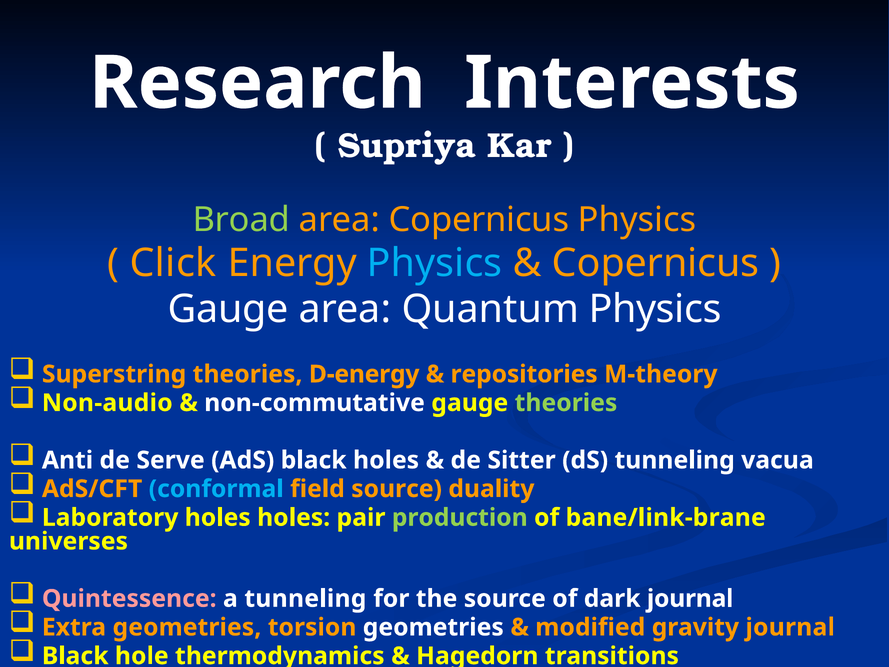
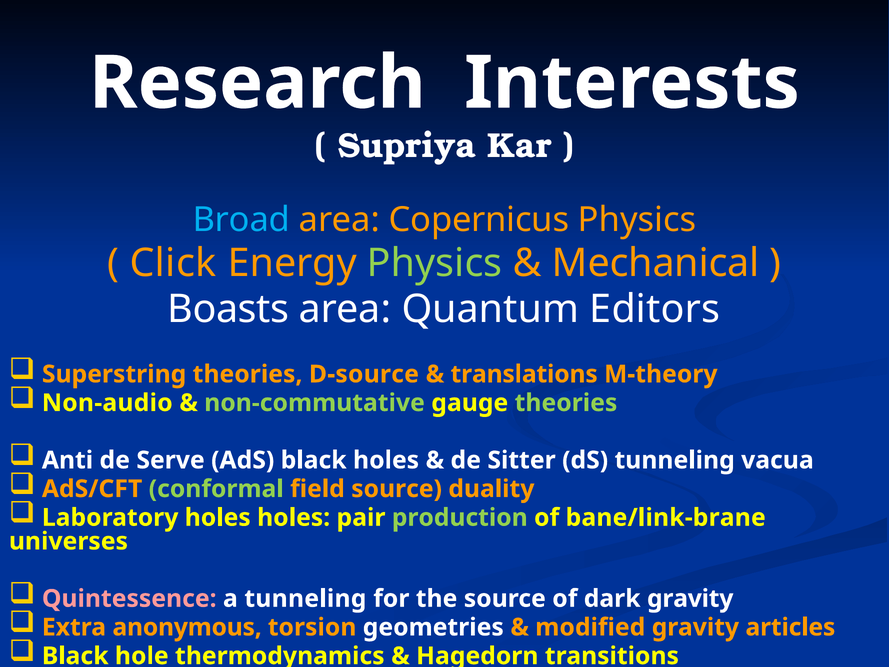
Broad colour: light green -> light blue
Physics at (435, 263) colour: light blue -> light green
Copernicus at (656, 263): Copernicus -> Mechanical
Gauge at (228, 309): Gauge -> Boasts
Quantum Physics: Physics -> Editors
D-energy: D-energy -> D-source
repositories: repositories -> translations
non-commutative colour: white -> light green
conformal colour: light blue -> light green
dark journal: journal -> gravity
Extra geometries: geometries -> anonymous
gravity journal: journal -> articles
